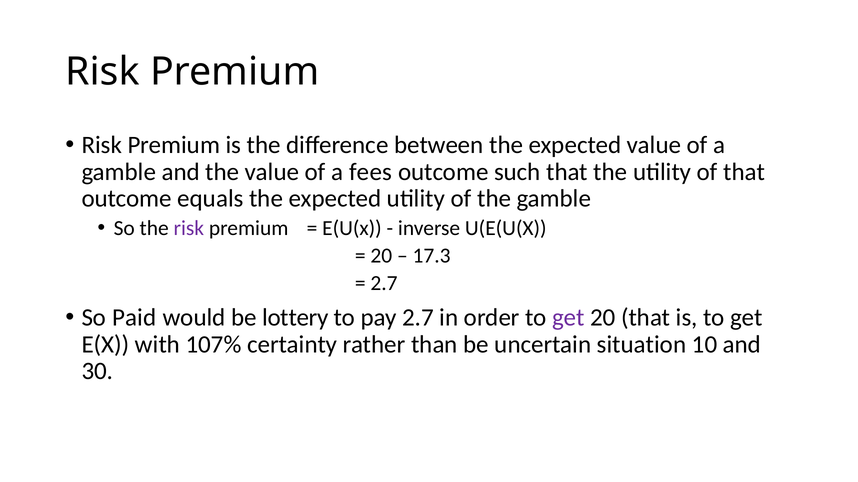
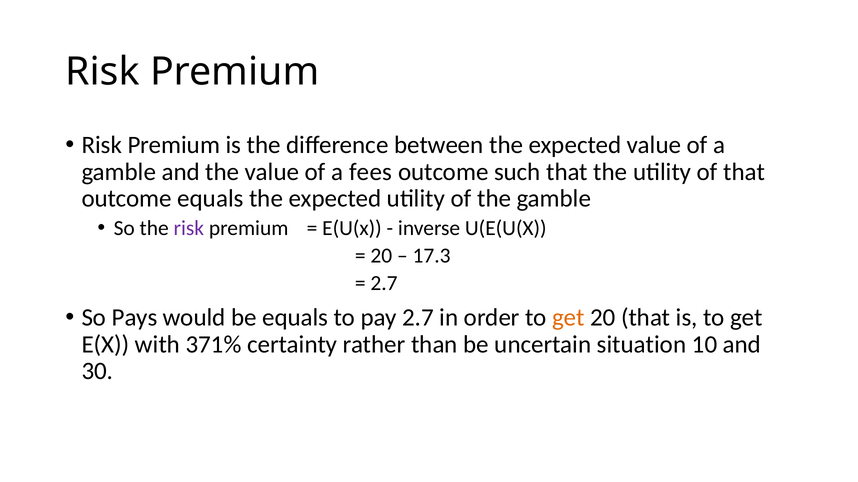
Paid: Paid -> Pays
be lottery: lottery -> equals
get at (568, 318) colour: purple -> orange
107%: 107% -> 371%
